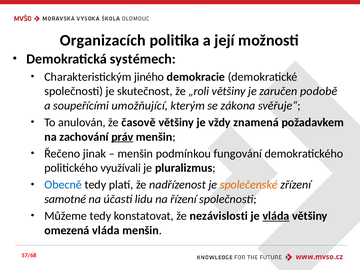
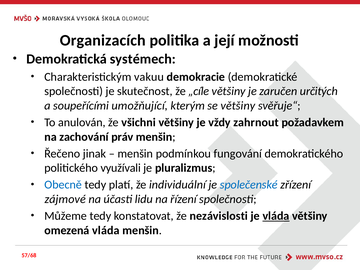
jiného: jiného -> vakuu
„roli: „roli -> „cíle
podobě: podobě -> určitých
se zákona: zákona -> většiny
časově: časově -> všichni
znamená: znamená -> zahrnout
práv underline: present -> none
nadřízenost: nadřízenost -> individuální
společenské colour: orange -> blue
samotné: samotné -> zájmové
